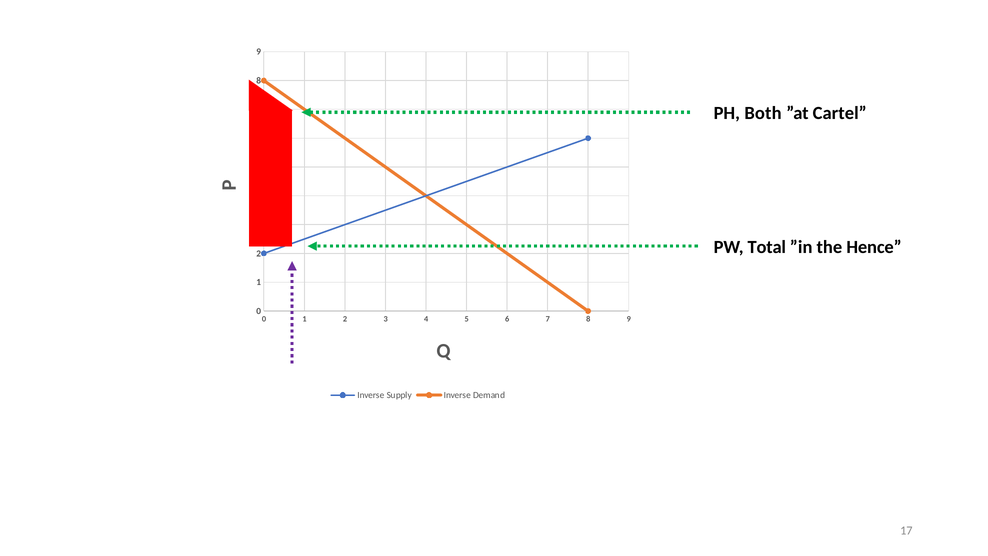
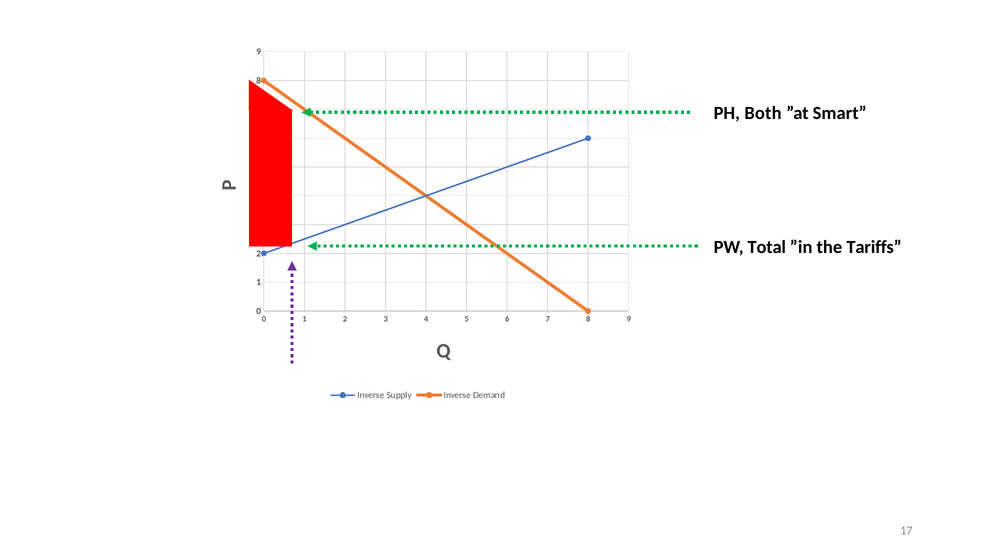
Cartel: Cartel -> Smart
Hence: Hence -> Tariffs
